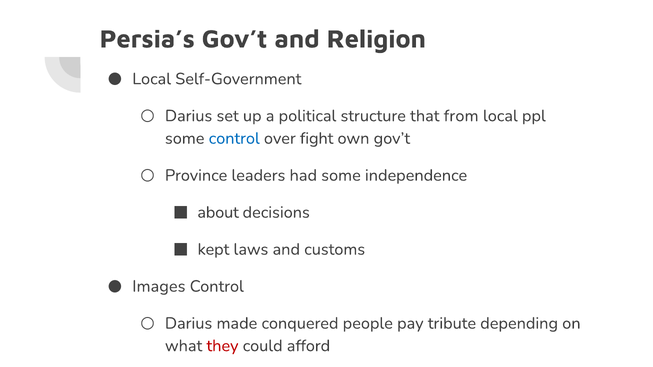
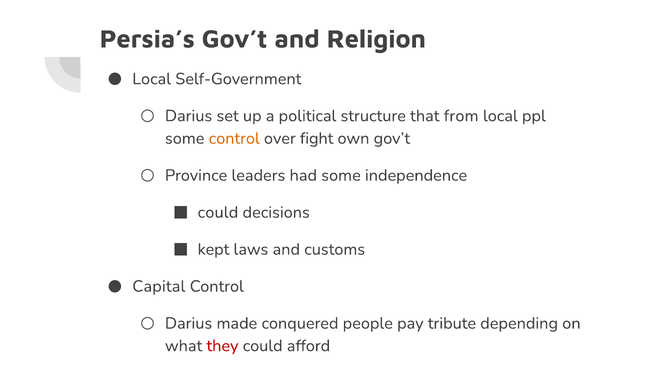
control at (234, 138) colour: blue -> orange
about at (218, 213): about -> could
Images: Images -> Capital
